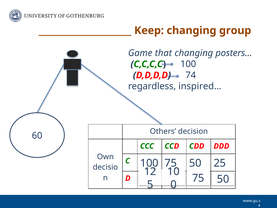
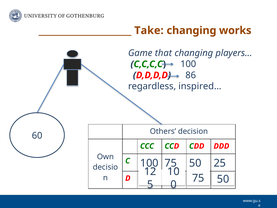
Keep: Keep -> Take
group: group -> works
posters…: posters… -> players…
74: 74 -> 86
